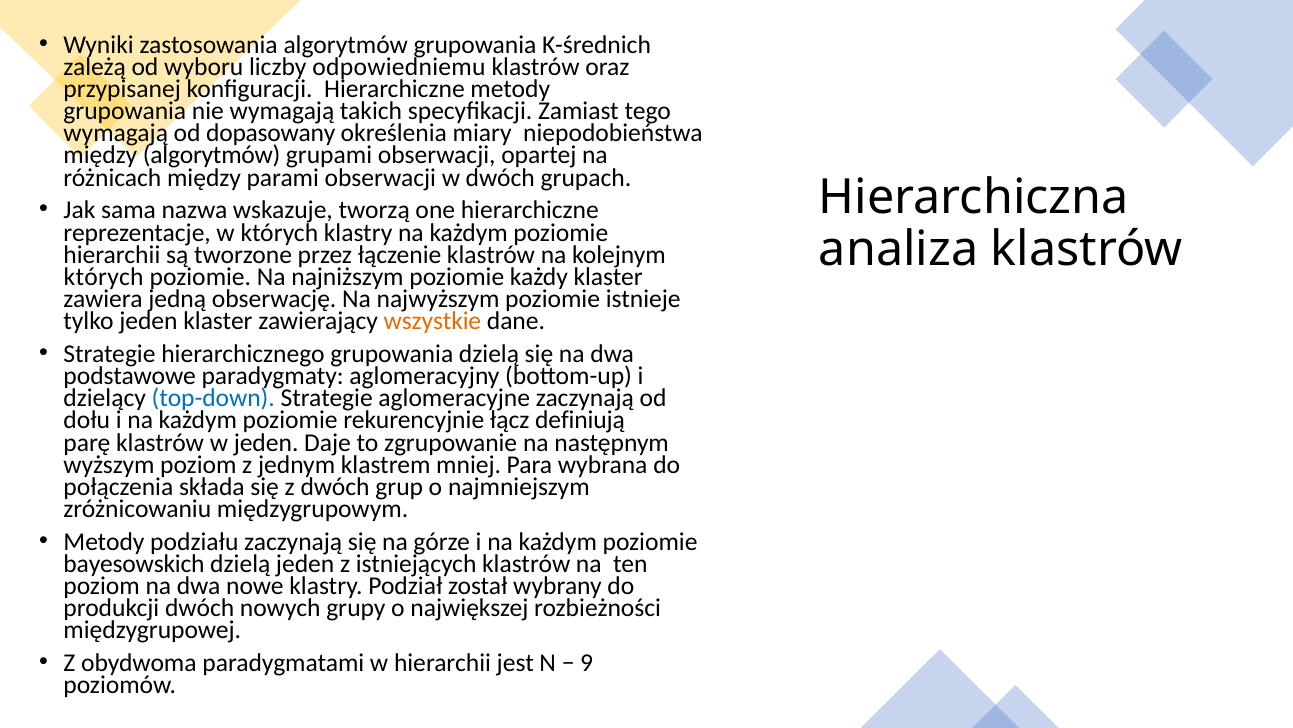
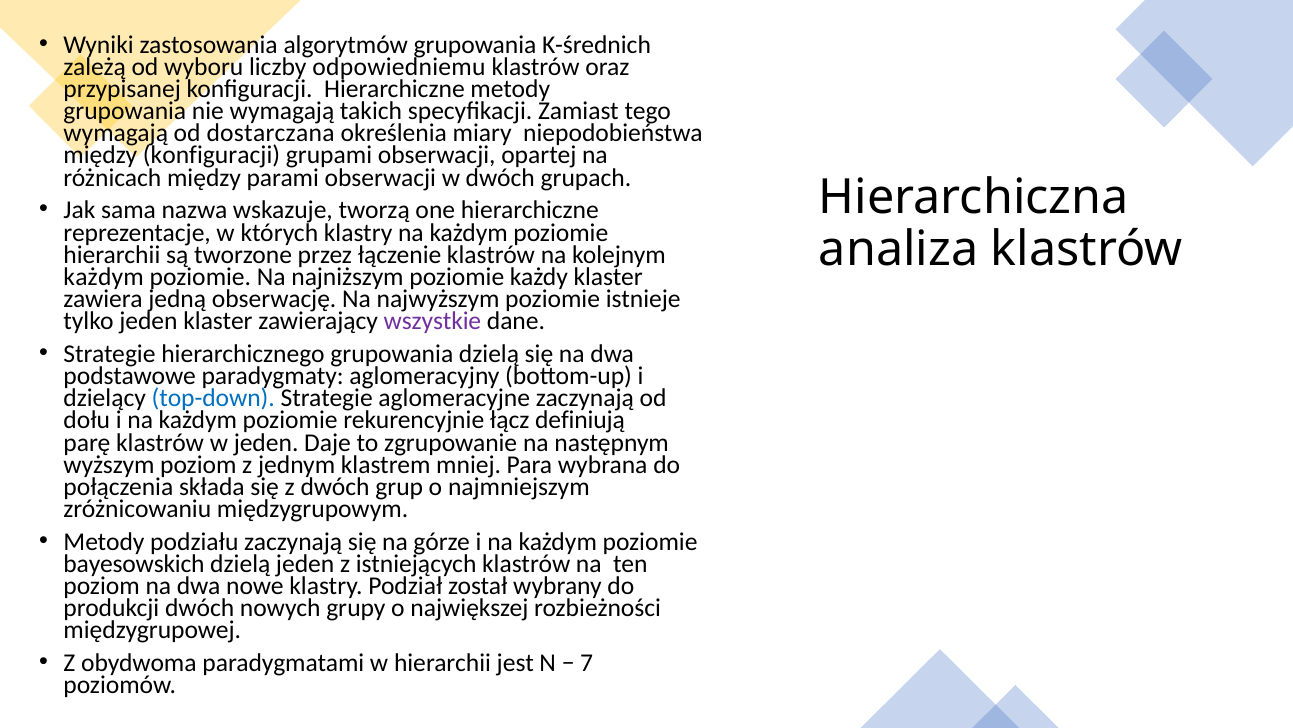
dopasowany: dopasowany -> dostarczana
między algorytmów: algorytmów -> konfiguracji
których at (104, 277): których -> każdym
wszystkie colour: orange -> purple
9: 9 -> 7
